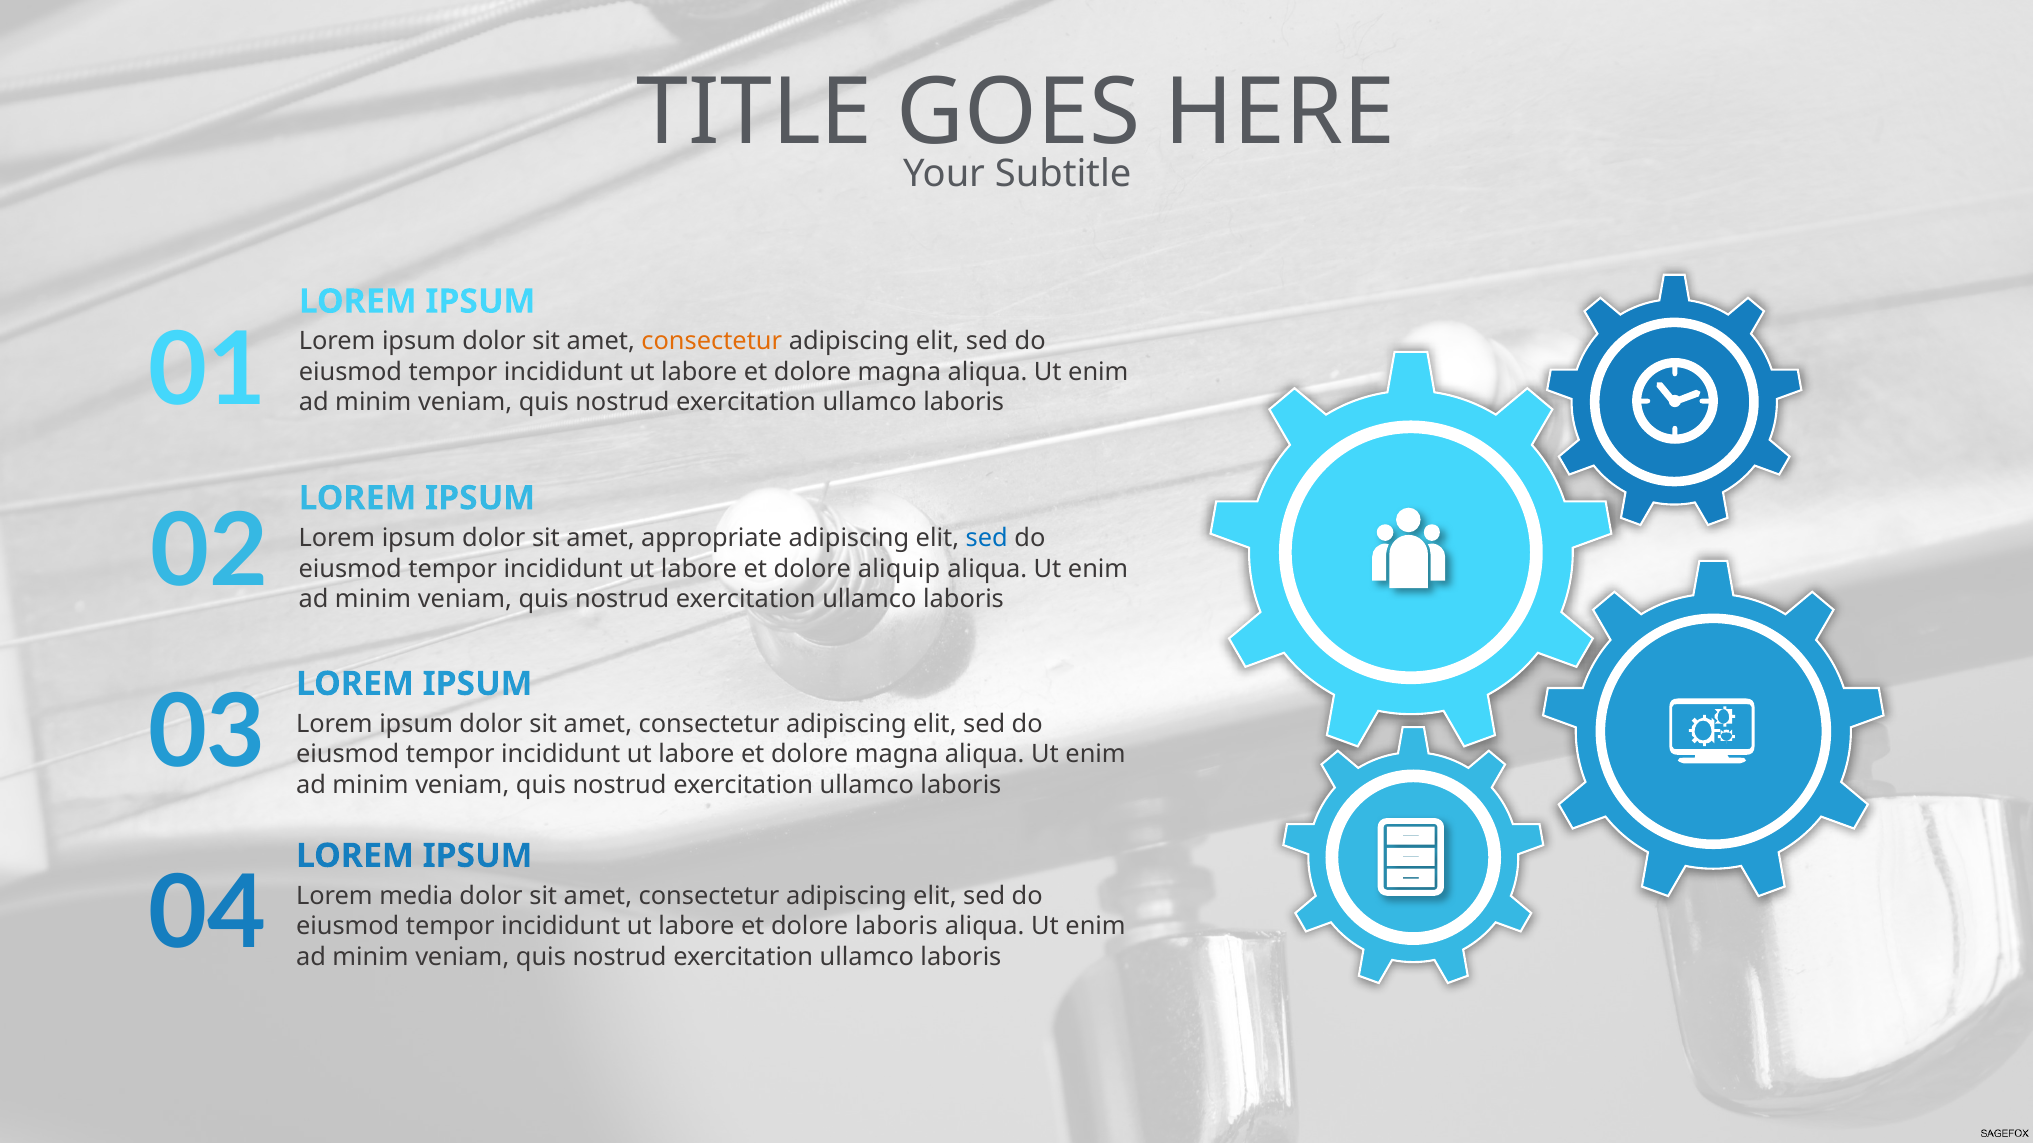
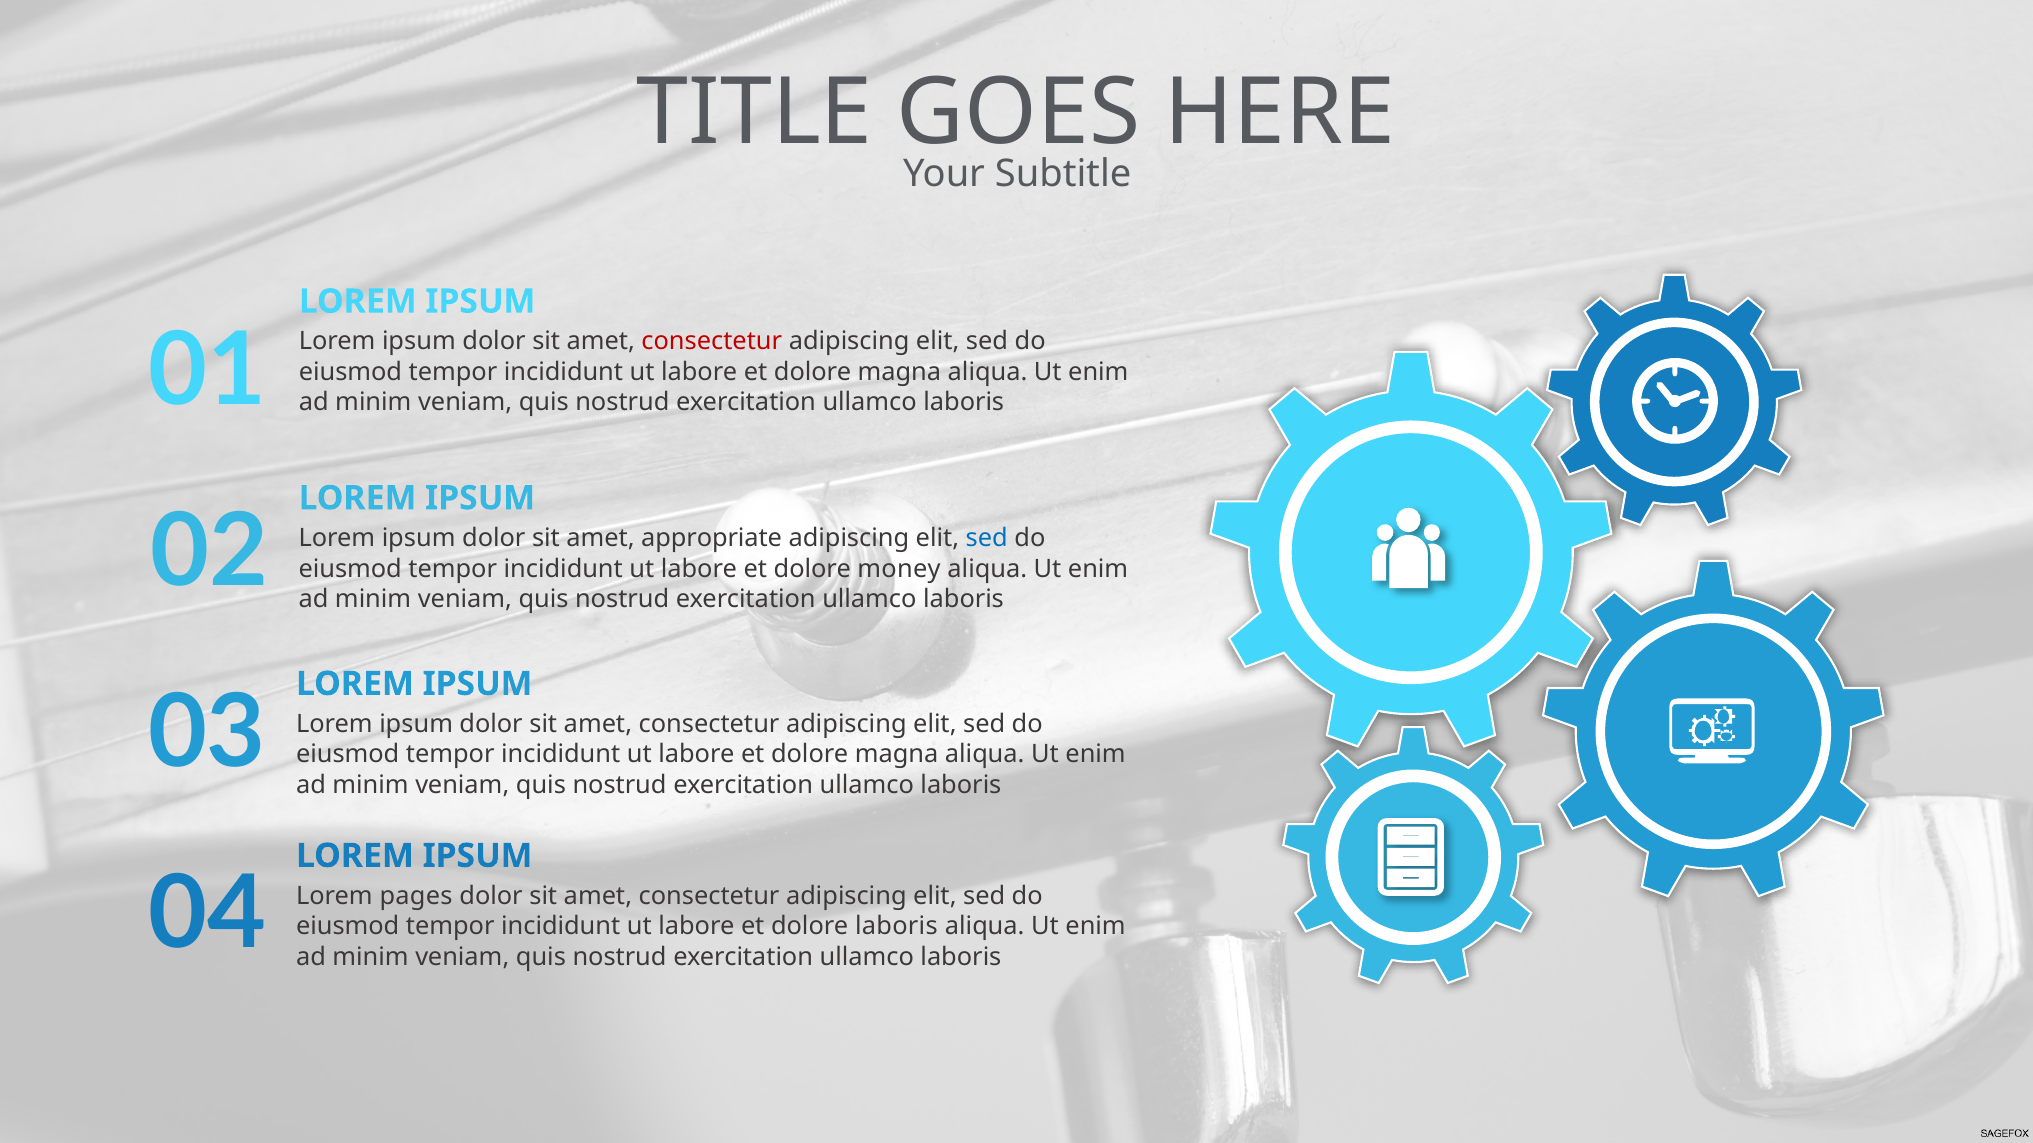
consectetur at (712, 342) colour: orange -> red
aliquip: aliquip -> money
media: media -> pages
